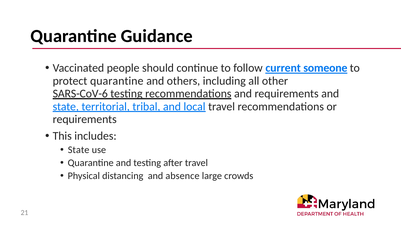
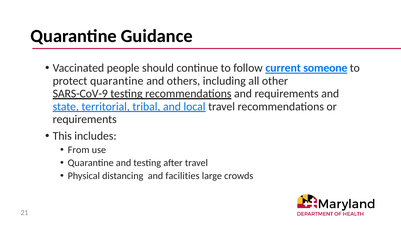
SARS-CoV-6: SARS-CoV-6 -> SARS-CoV-9
State at (79, 150): State -> From
absence: absence -> facilities
